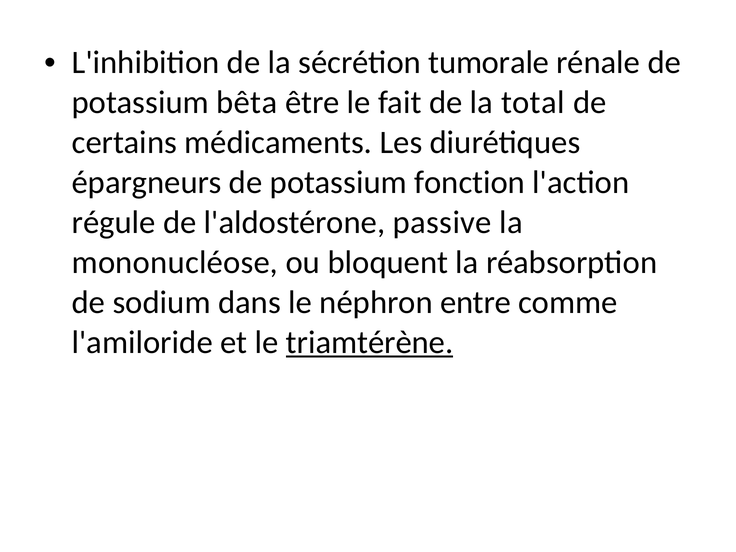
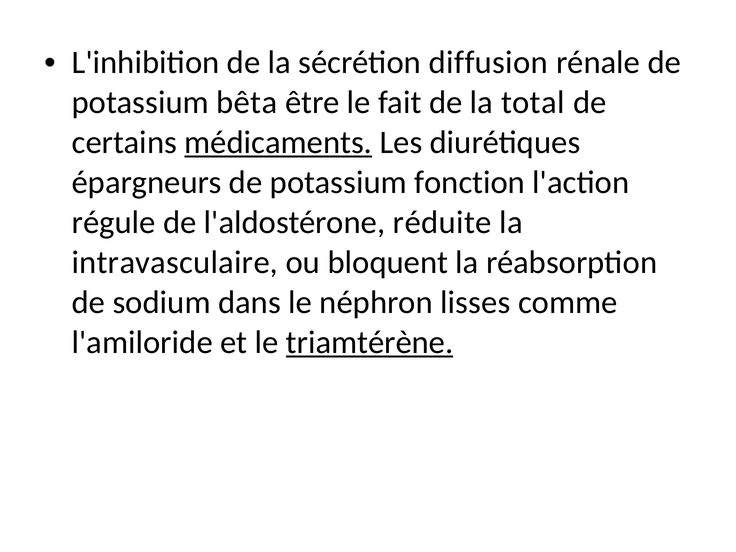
tumorale: tumorale -> diffusion
médicaments underline: none -> present
passive: passive -> réduite
mononucléose: mononucléose -> intravasculaire
entre: entre -> lisses
